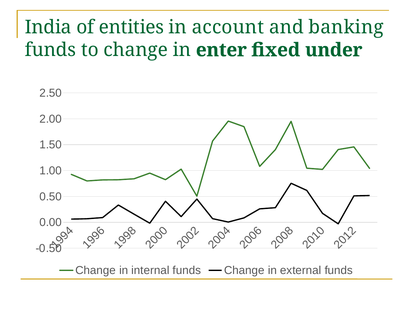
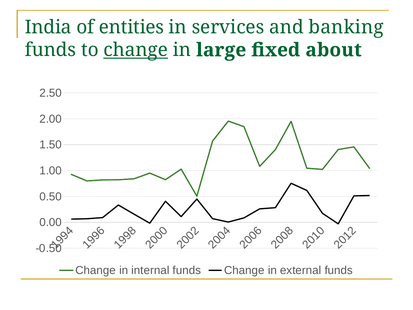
account: account -> services
change at (136, 50) underline: none -> present
enter: enter -> large
under: under -> about
